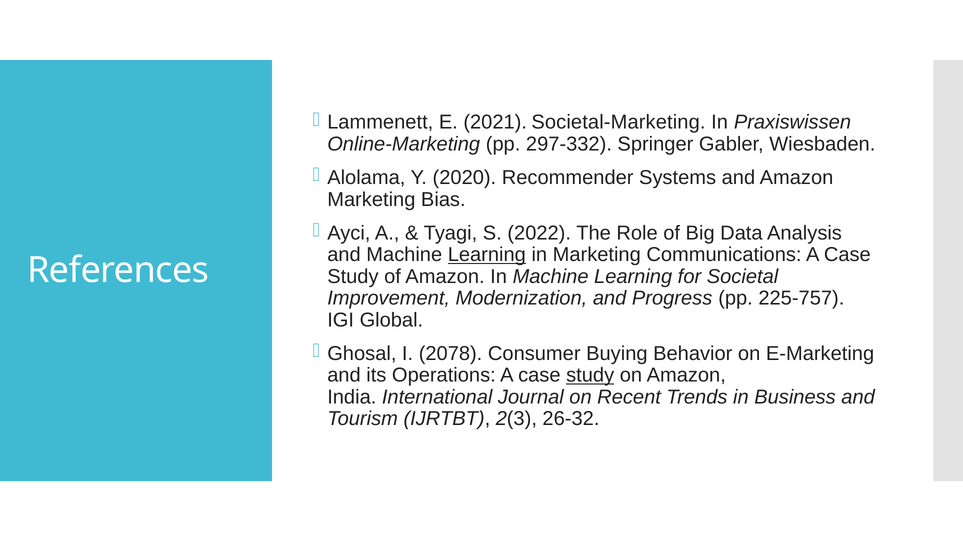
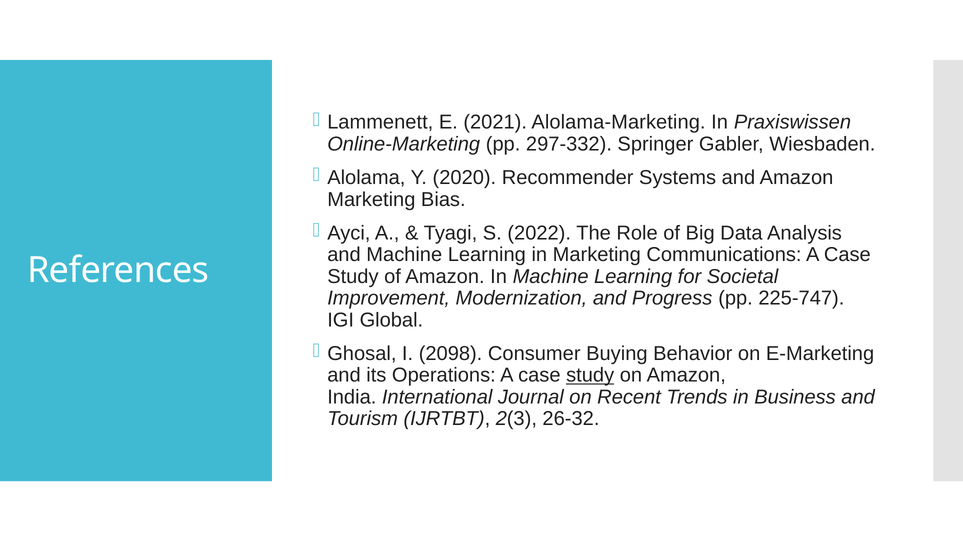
Societal-Marketing: Societal-Marketing -> Alolama-Marketing
Learning at (487, 255) underline: present -> none
225-757: 225-757 -> 225-747
2078: 2078 -> 2098
